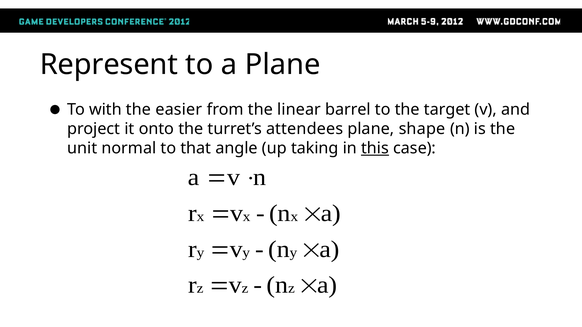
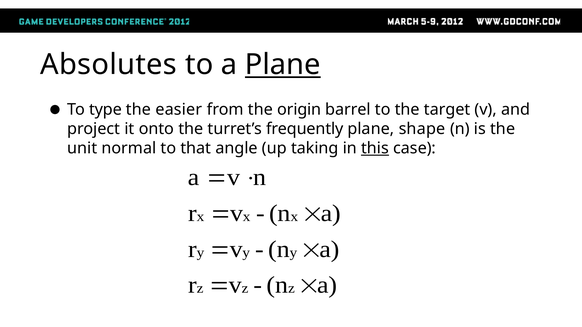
Represent: Represent -> Absolutes
Plane at (283, 65) underline: none -> present
with: with -> type
linear: linear -> origin
attendees: attendees -> frequently
